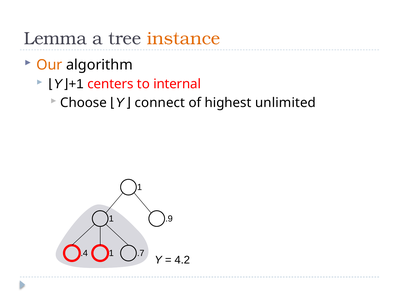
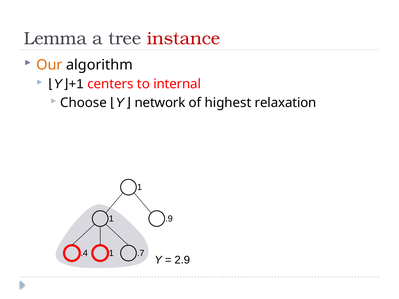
instance colour: orange -> red
connect: connect -> network
unlimited: unlimited -> relaxation
4.2: 4.2 -> 2.9
